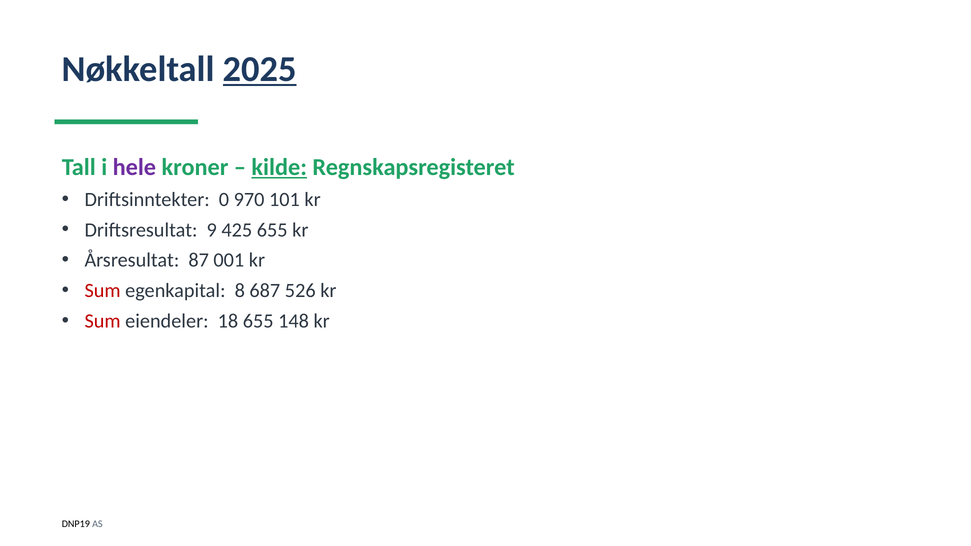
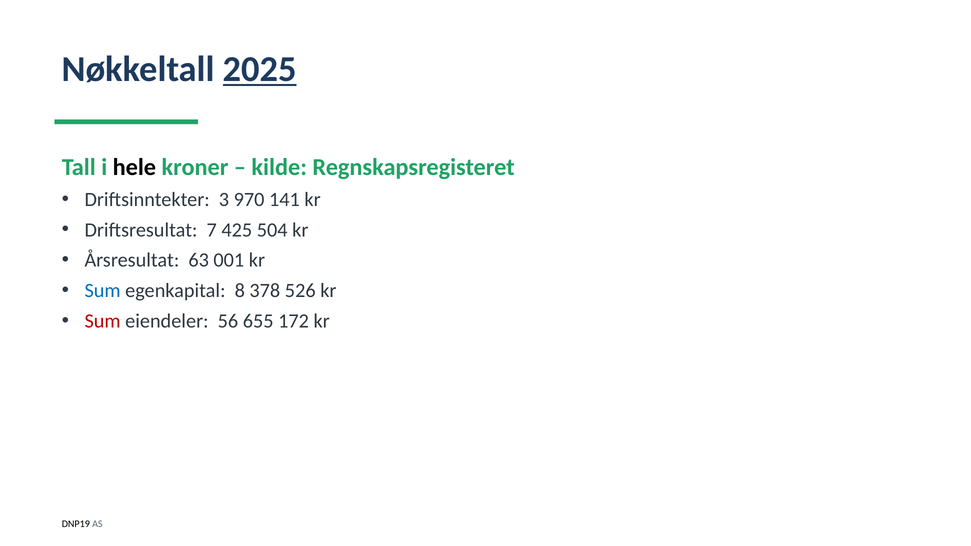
hele colour: purple -> black
kilde underline: present -> none
0: 0 -> 3
101: 101 -> 141
9: 9 -> 7
425 655: 655 -> 504
87: 87 -> 63
Sum at (103, 291) colour: red -> blue
687: 687 -> 378
18: 18 -> 56
148: 148 -> 172
